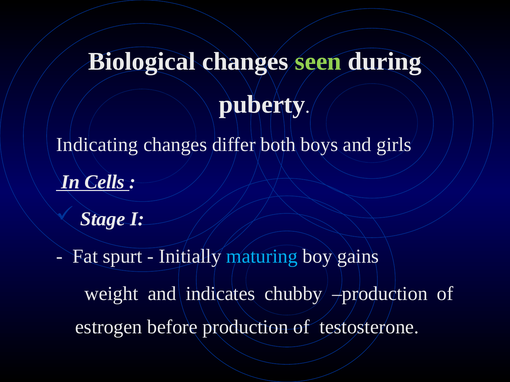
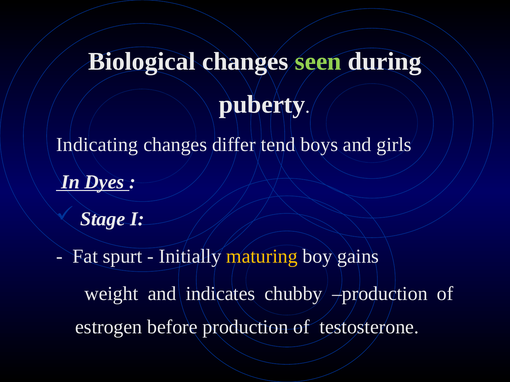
both: both -> tend
Cells: Cells -> Dyes
maturing colour: light blue -> yellow
